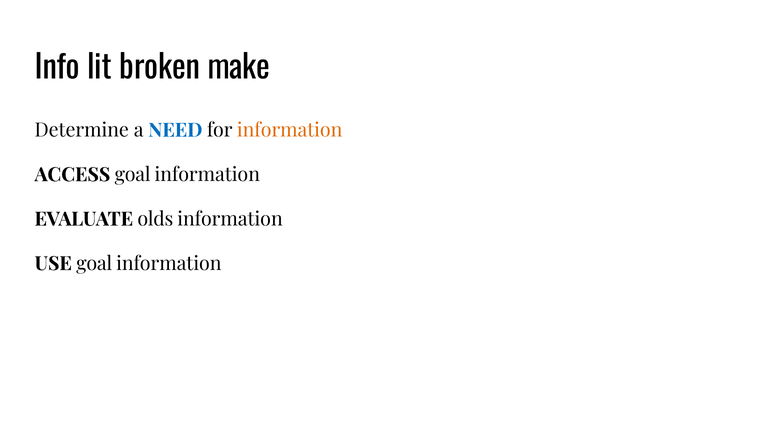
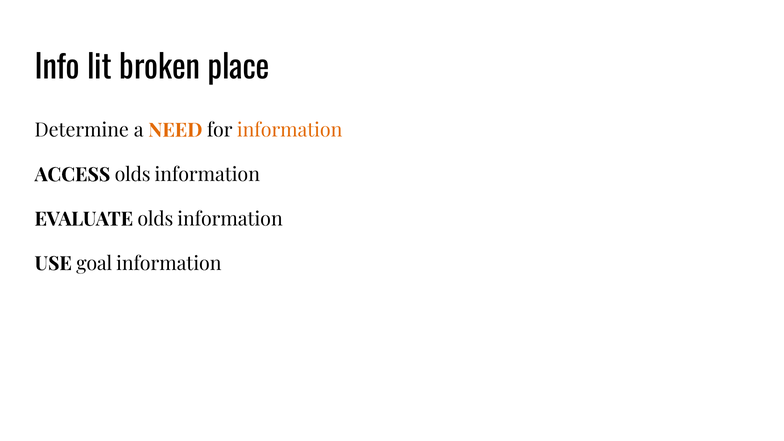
make: make -> place
NEED colour: blue -> orange
ACCESS goal: goal -> olds
